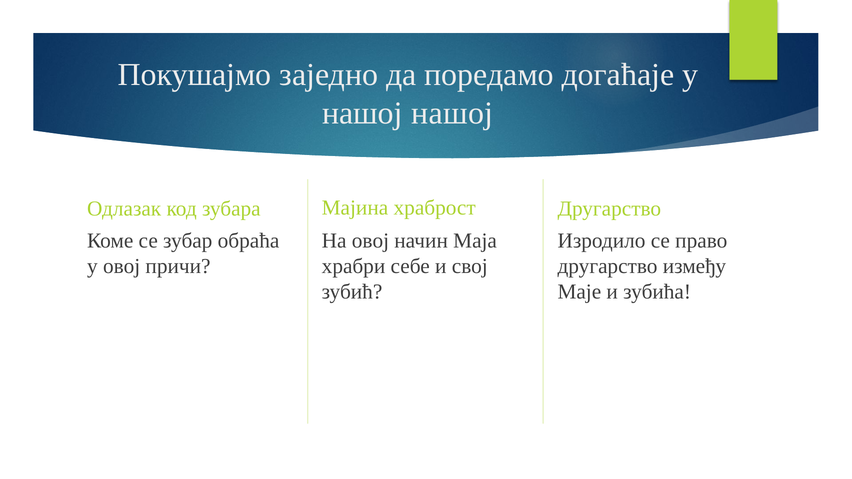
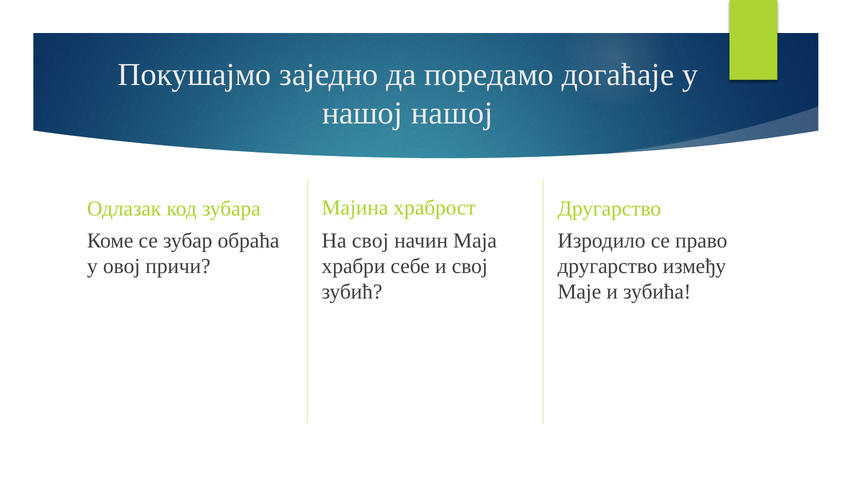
На овој: овој -> свој
